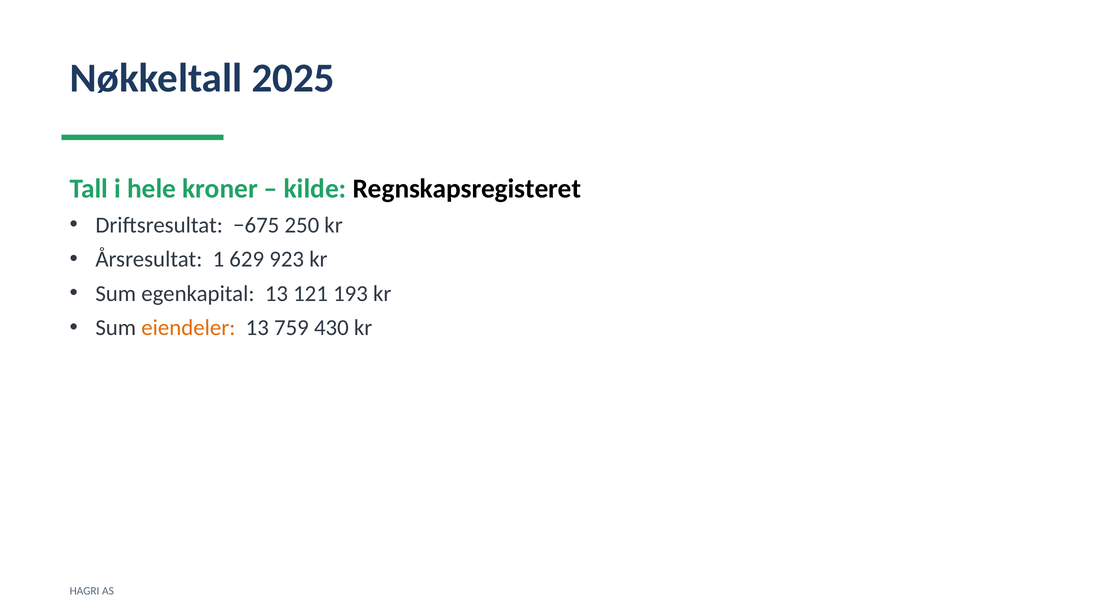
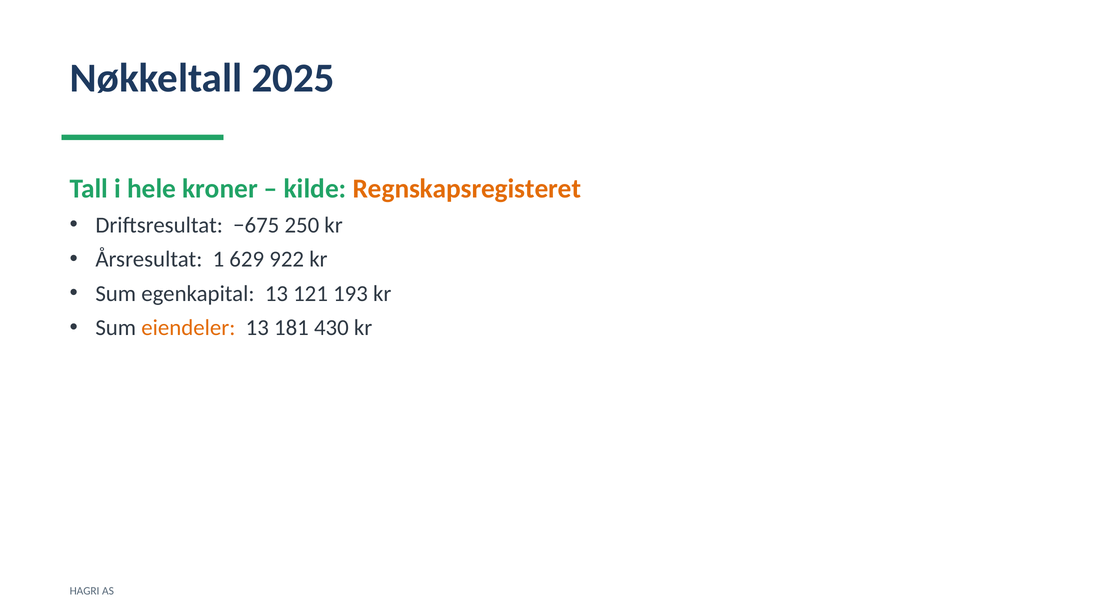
Regnskapsregisteret colour: black -> orange
923: 923 -> 922
759: 759 -> 181
